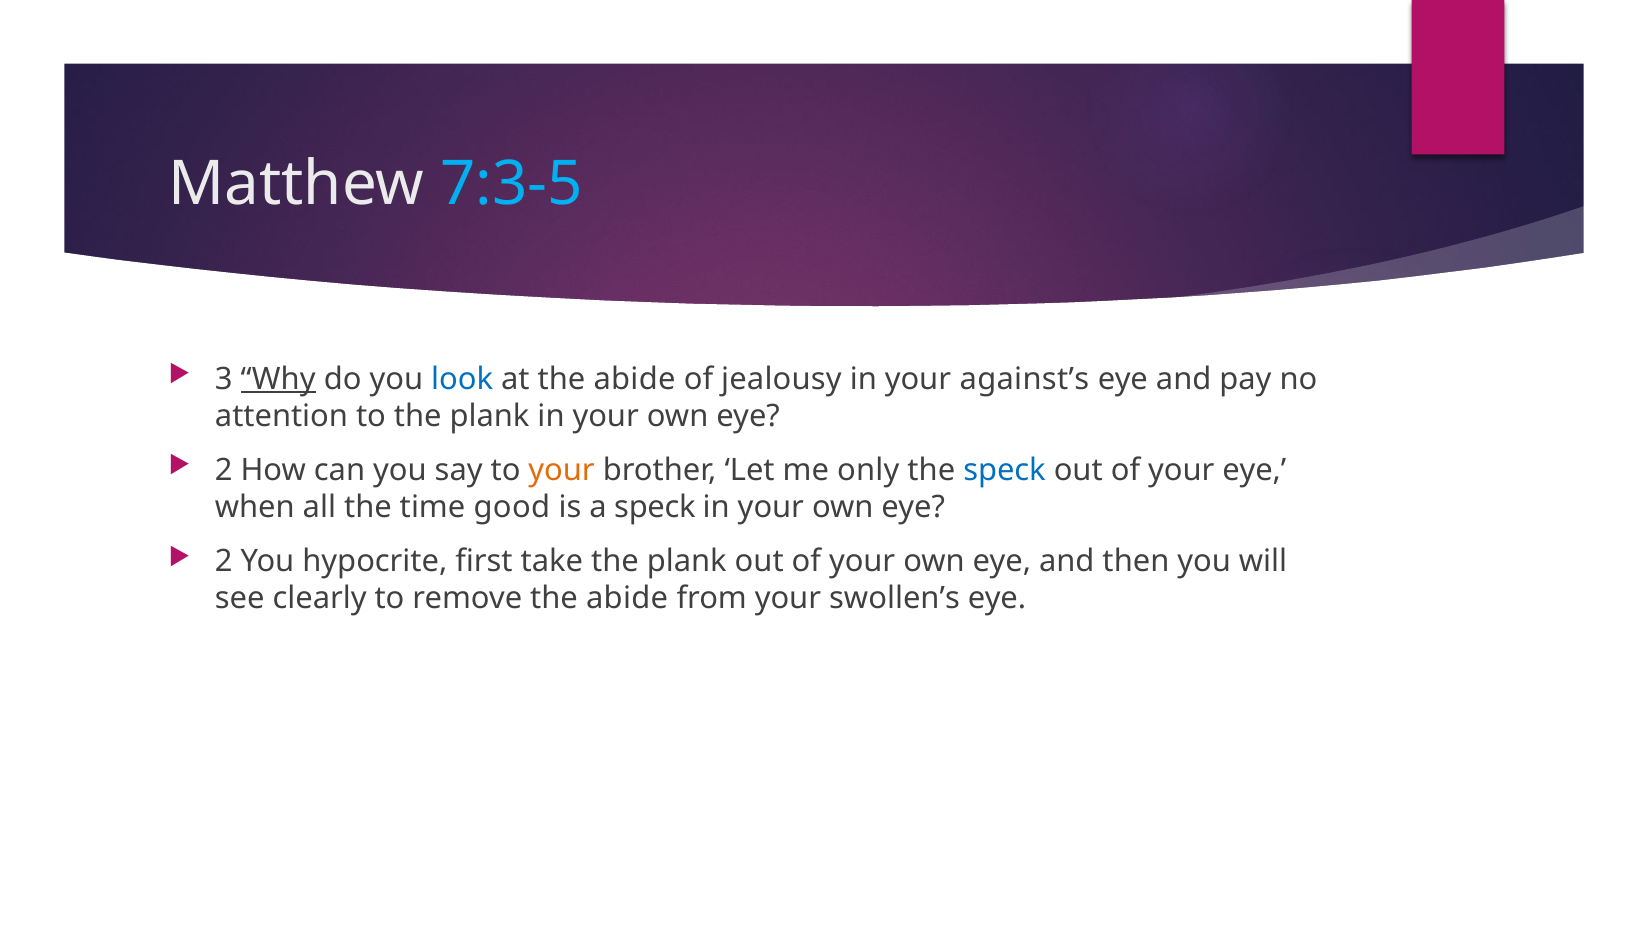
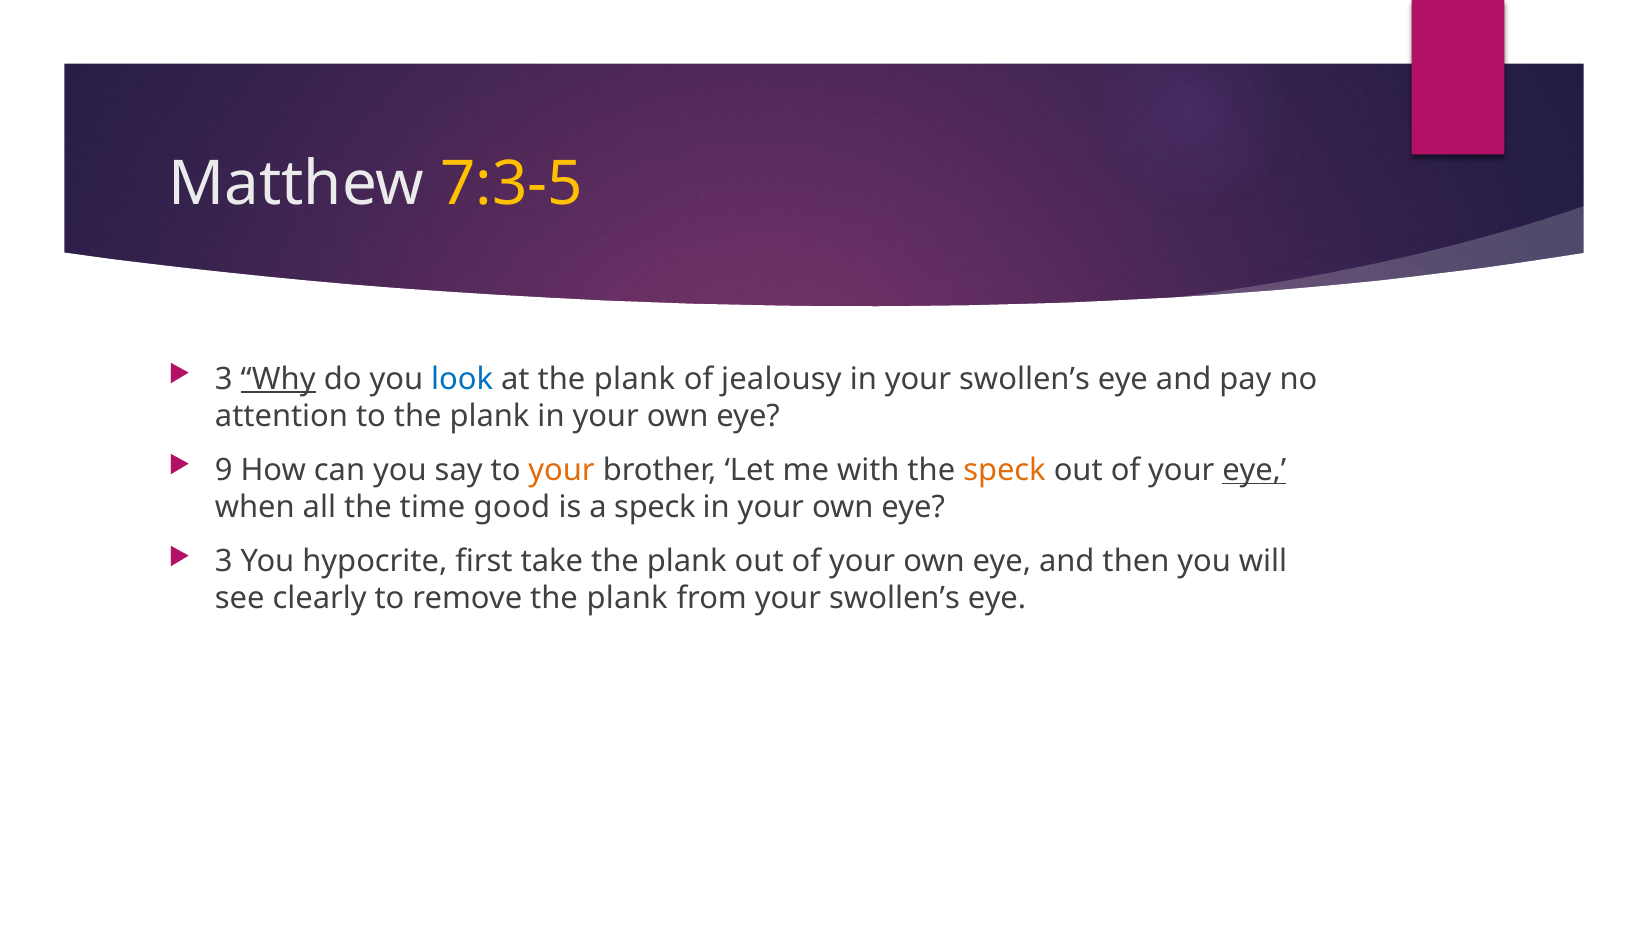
7:3-5 colour: light blue -> yellow
at the abide: abide -> plank
in your against’s: against’s -> swollen’s
2 at (224, 470): 2 -> 9
only: only -> with
speck at (1005, 470) colour: blue -> orange
eye at (1254, 470) underline: none -> present
2 at (224, 562): 2 -> 3
remove the abide: abide -> plank
